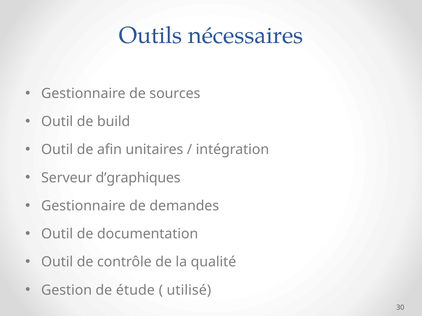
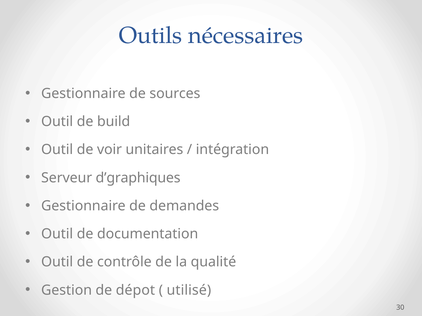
afin: afin -> voir
étude: étude -> dépot
